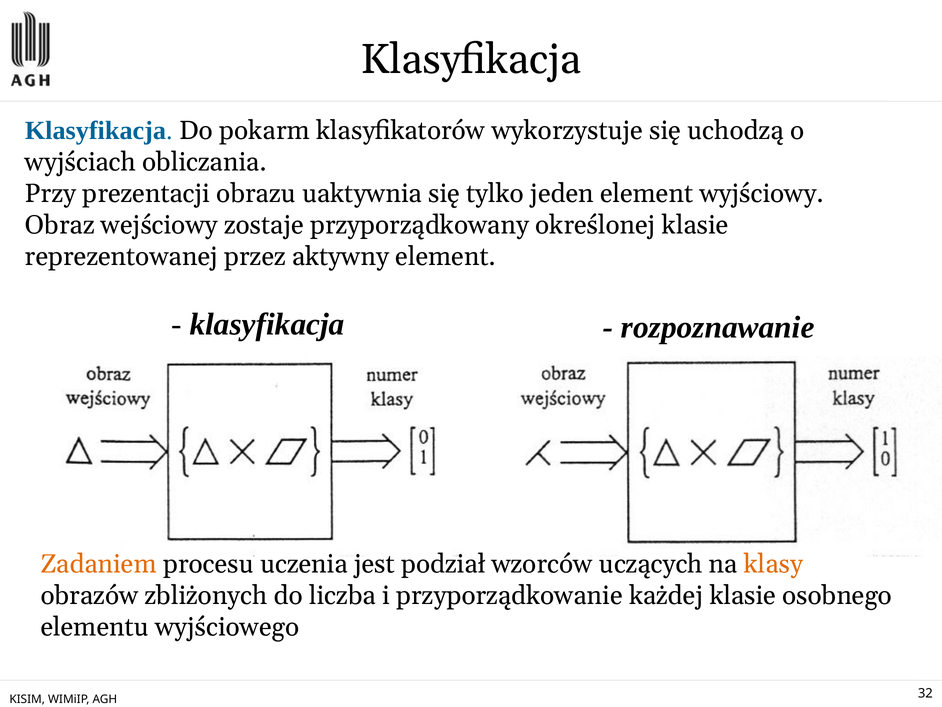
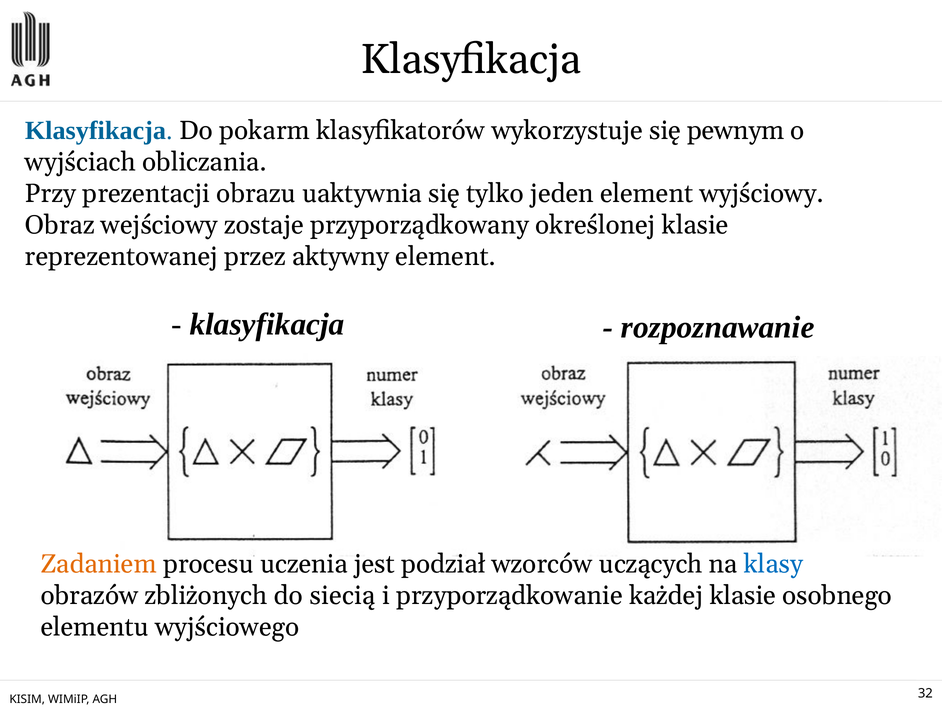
uchodzą: uchodzą -> pewnym
klasy colour: orange -> blue
liczba: liczba -> siecią
